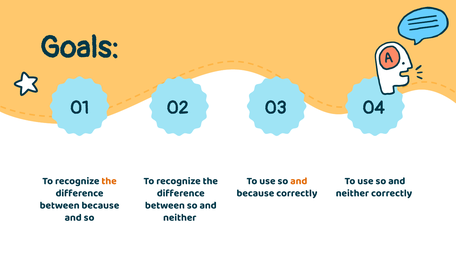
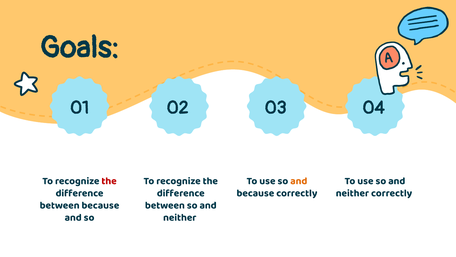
the at (109, 180) colour: orange -> red
